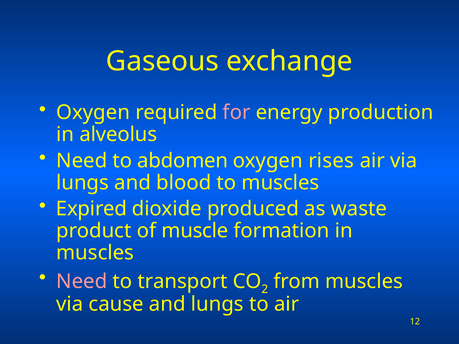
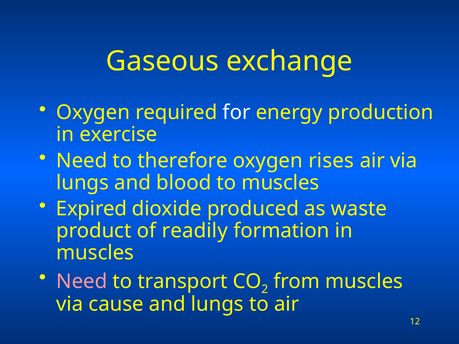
for colour: pink -> white
alveolus: alveolus -> exercise
abdomen: abdomen -> therefore
muscle: muscle -> readily
